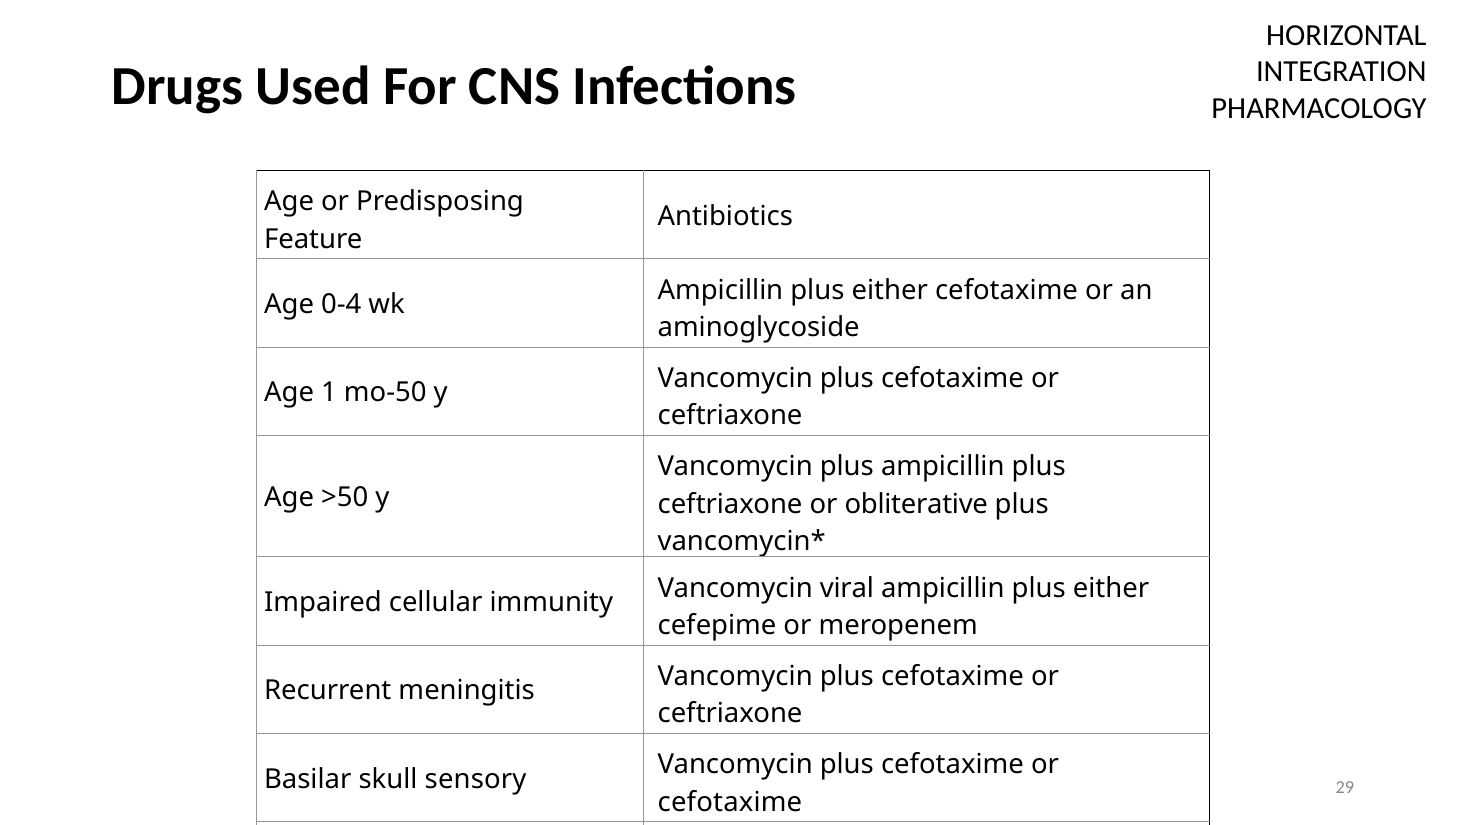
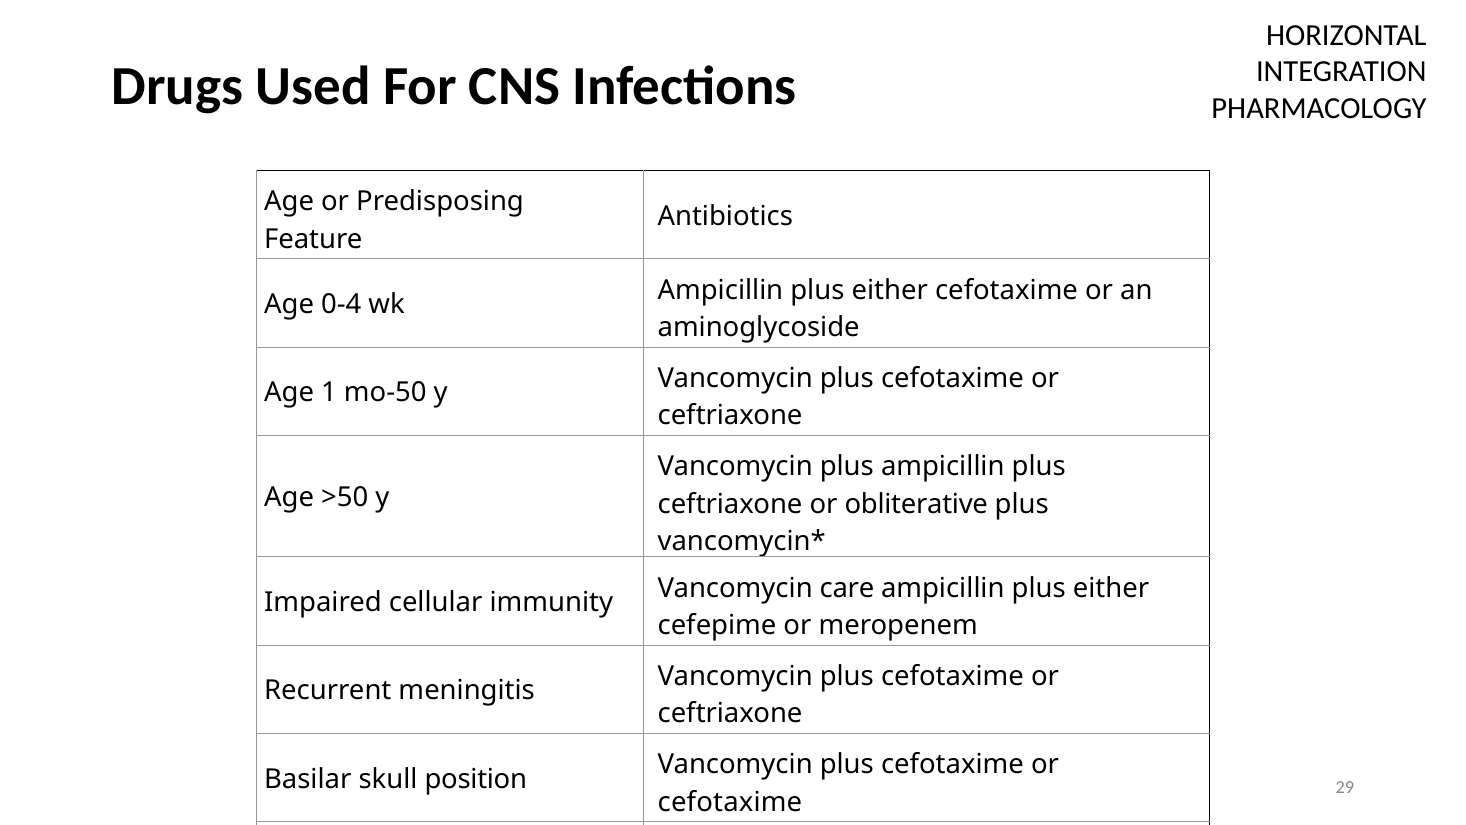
viral: viral -> care
sensory: sensory -> position
